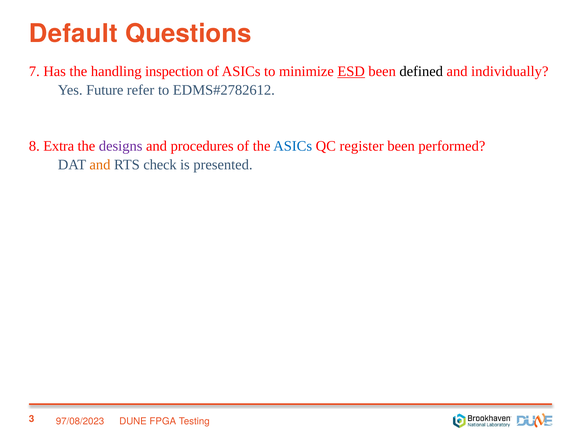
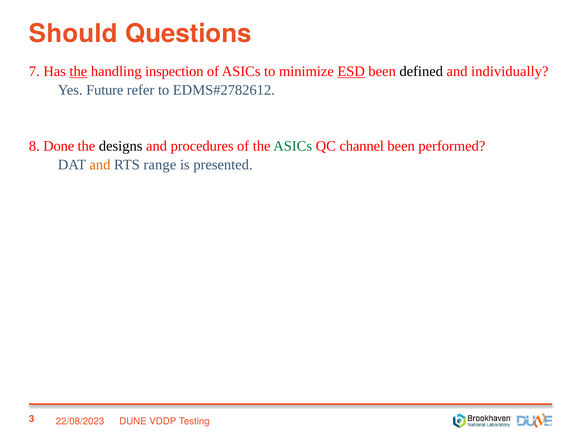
Default: Default -> Should
the at (78, 71) underline: none -> present
Extra: Extra -> Done
designs colour: purple -> black
ASICs at (293, 146) colour: blue -> green
register: register -> channel
check: check -> range
97/08/2023: 97/08/2023 -> 22/08/2023
FPGA: FPGA -> VDDP
